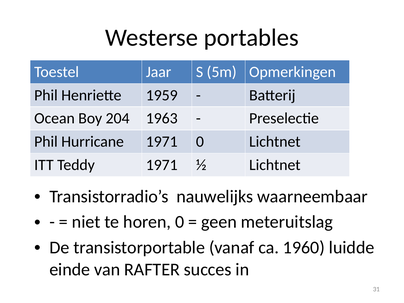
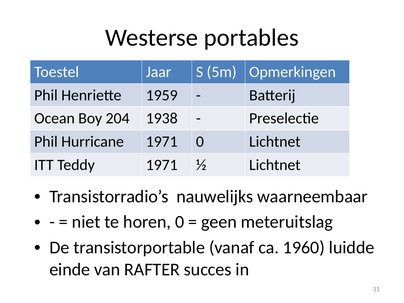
1963: 1963 -> 1938
